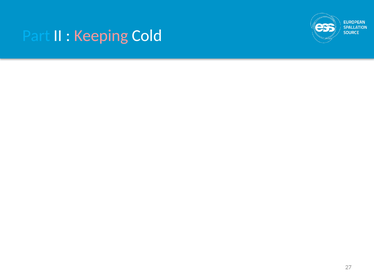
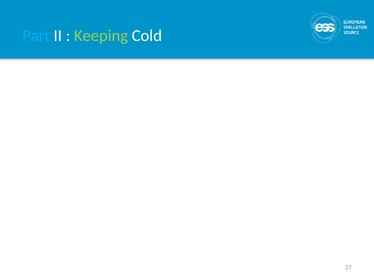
Keeping colour: pink -> light green
